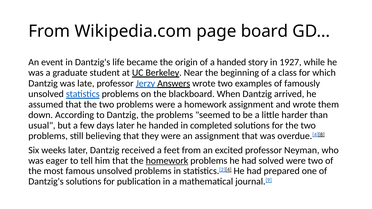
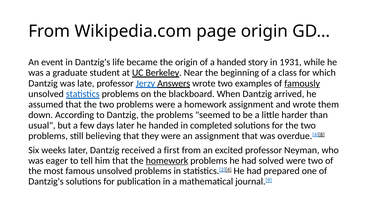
page board: board -> origin
1927: 1927 -> 1931
famously underline: none -> present
feet: feet -> first
